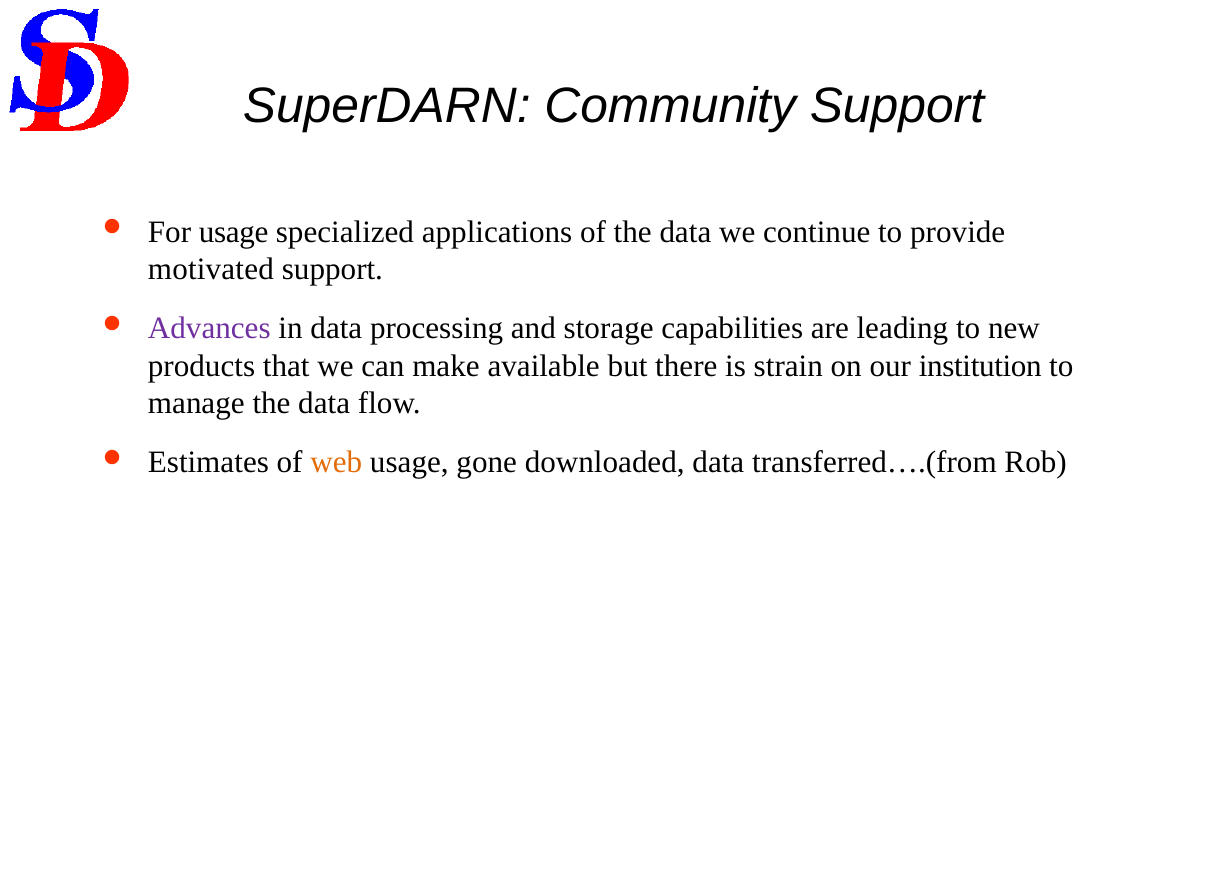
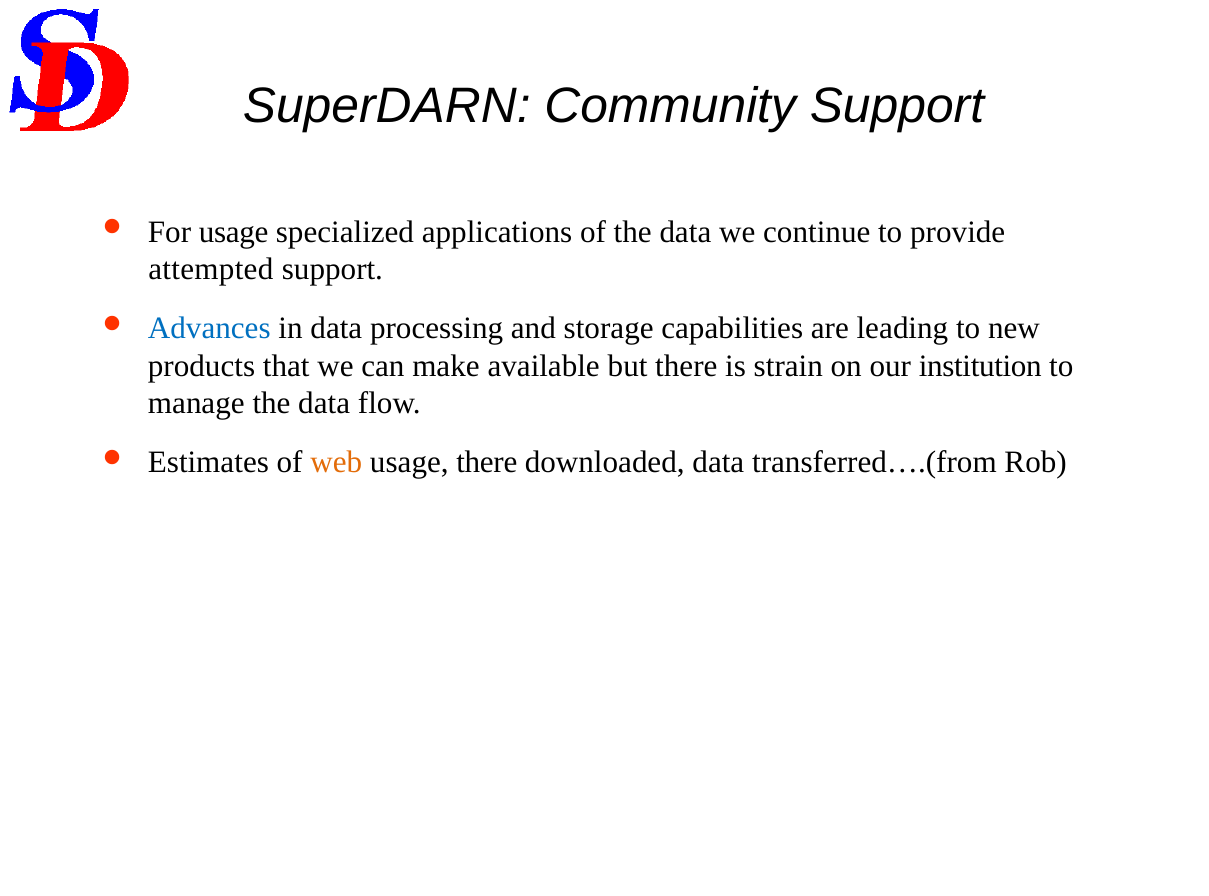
motivated: motivated -> attempted
Advances colour: purple -> blue
usage gone: gone -> there
